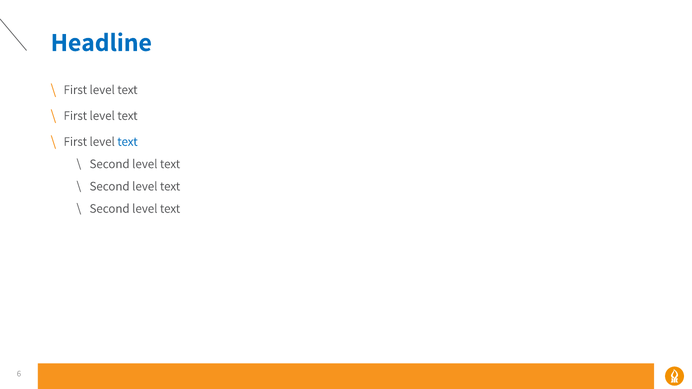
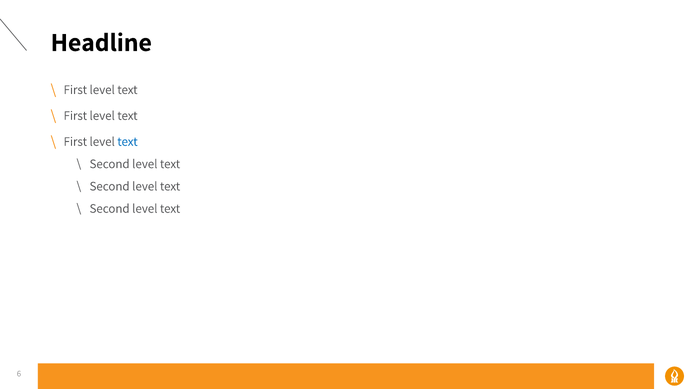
Headline colour: blue -> black
